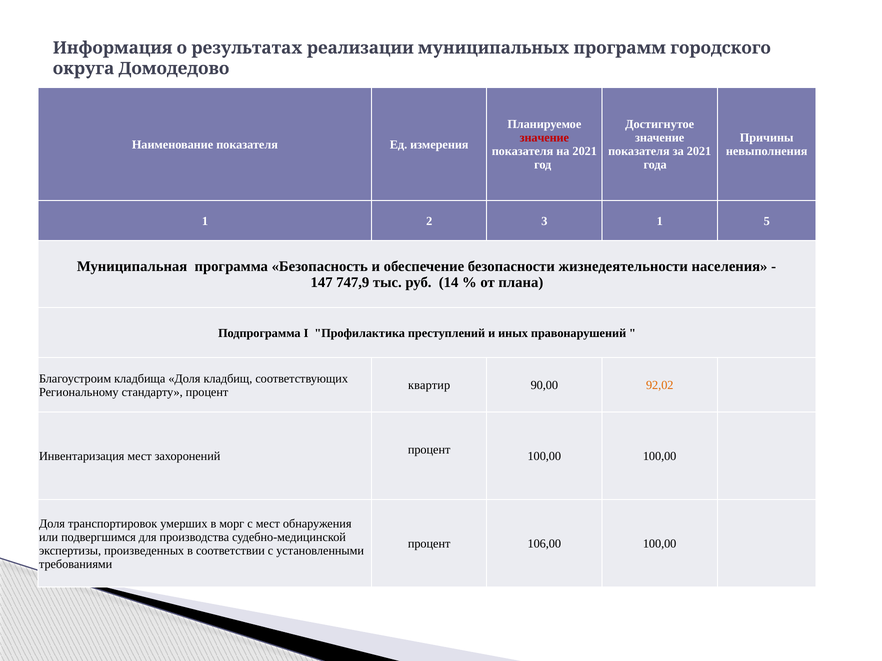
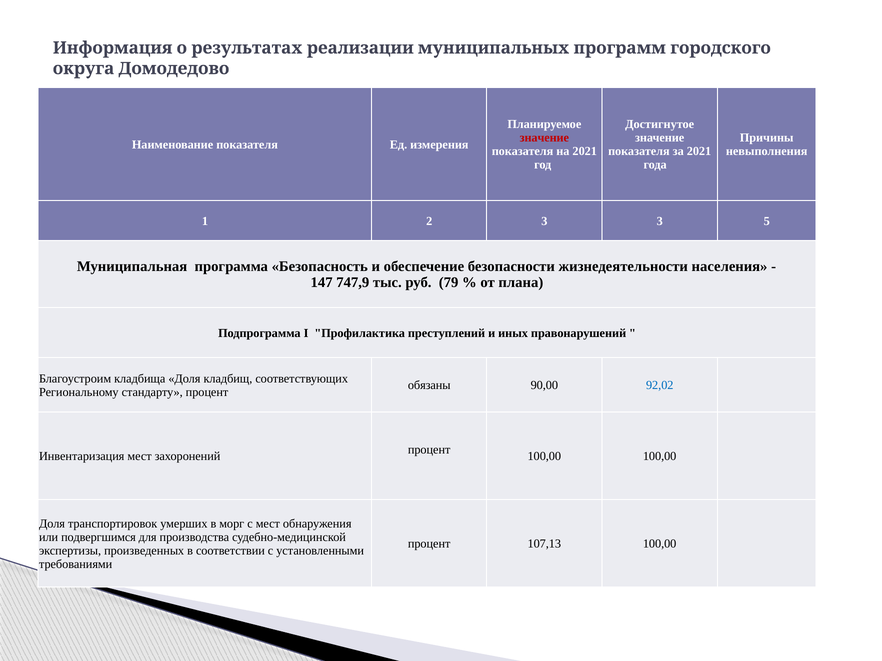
3 1: 1 -> 3
14: 14 -> 79
квартир: квартир -> обязаны
92,02 colour: orange -> blue
106,00: 106,00 -> 107,13
